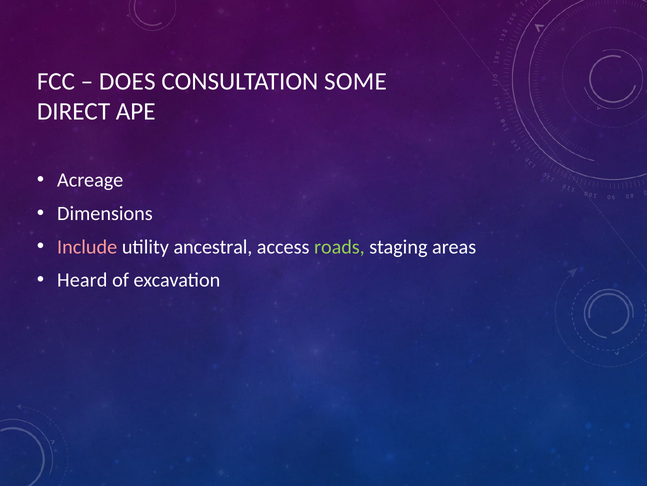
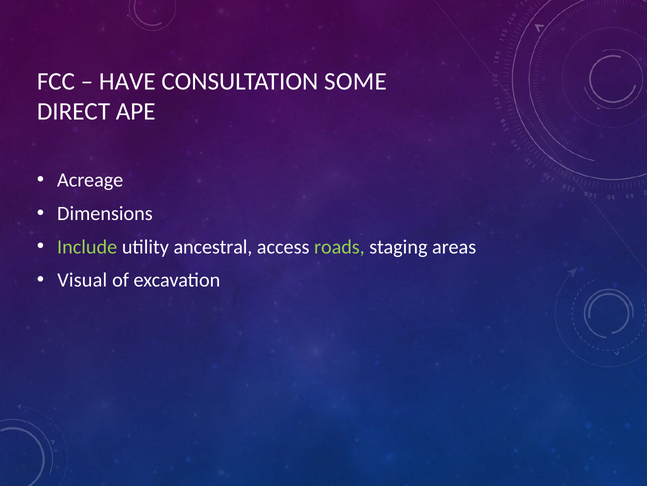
DOES: DOES -> HAVE
Include colour: pink -> light green
Heard: Heard -> Visual
